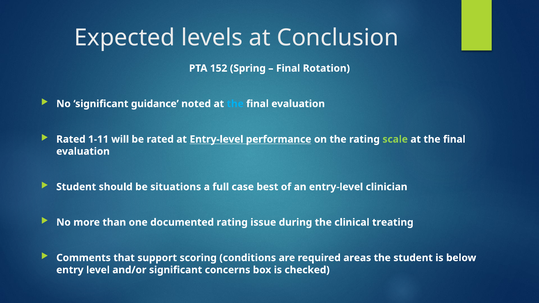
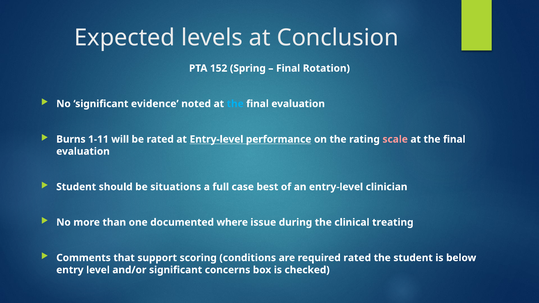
guidance: guidance -> evidence
Rated at (71, 139): Rated -> Burns
scale colour: light green -> pink
documented rating: rating -> where
required areas: areas -> rated
